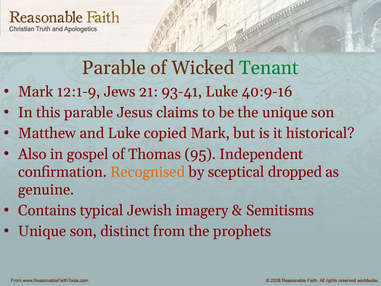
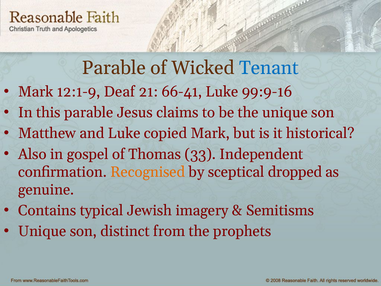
Tenant colour: green -> blue
Jews: Jews -> Deaf
93-41: 93-41 -> 66-41
40:9-16: 40:9-16 -> 99:9-16
95: 95 -> 33
